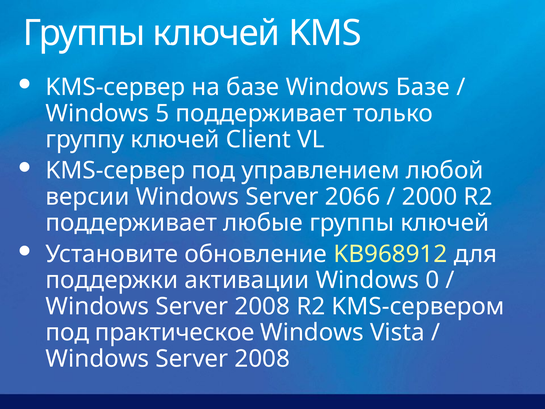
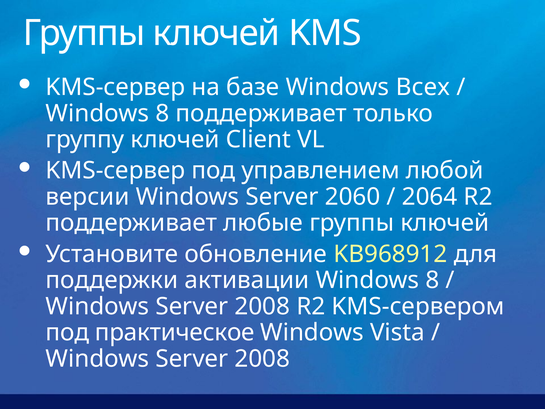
Windows Базе: Базе -> Всех
5 at (162, 113): 5 -> 8
2066: 2066 -> 2060
2000: 2000 -> 2064
активации Windows 0: 0 -> 8
